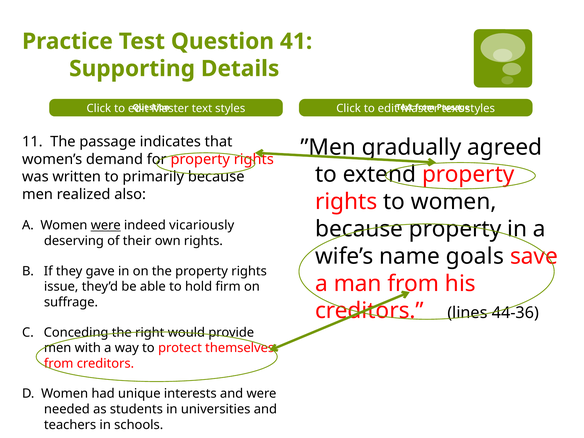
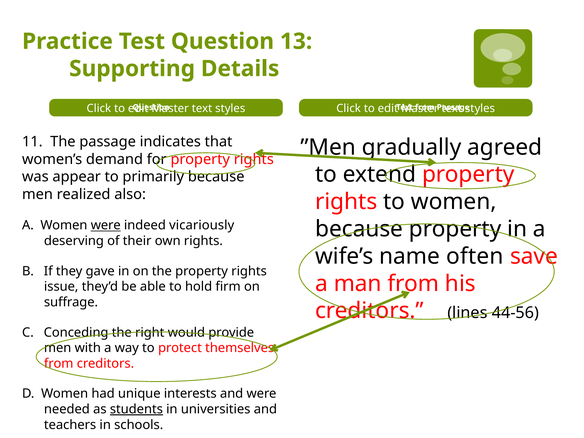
41: 41 -> 13
written: written -> appear
goals: goals -> often
44-36: 44-36 -> 44-56
students underline: none -> present
